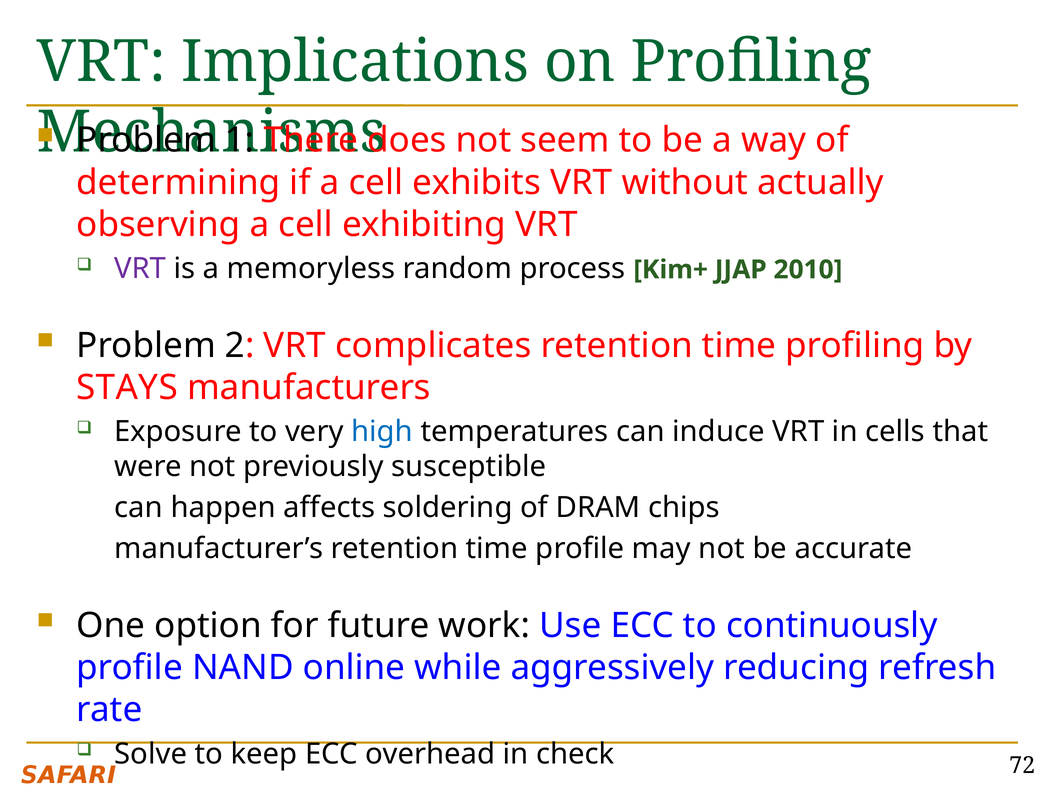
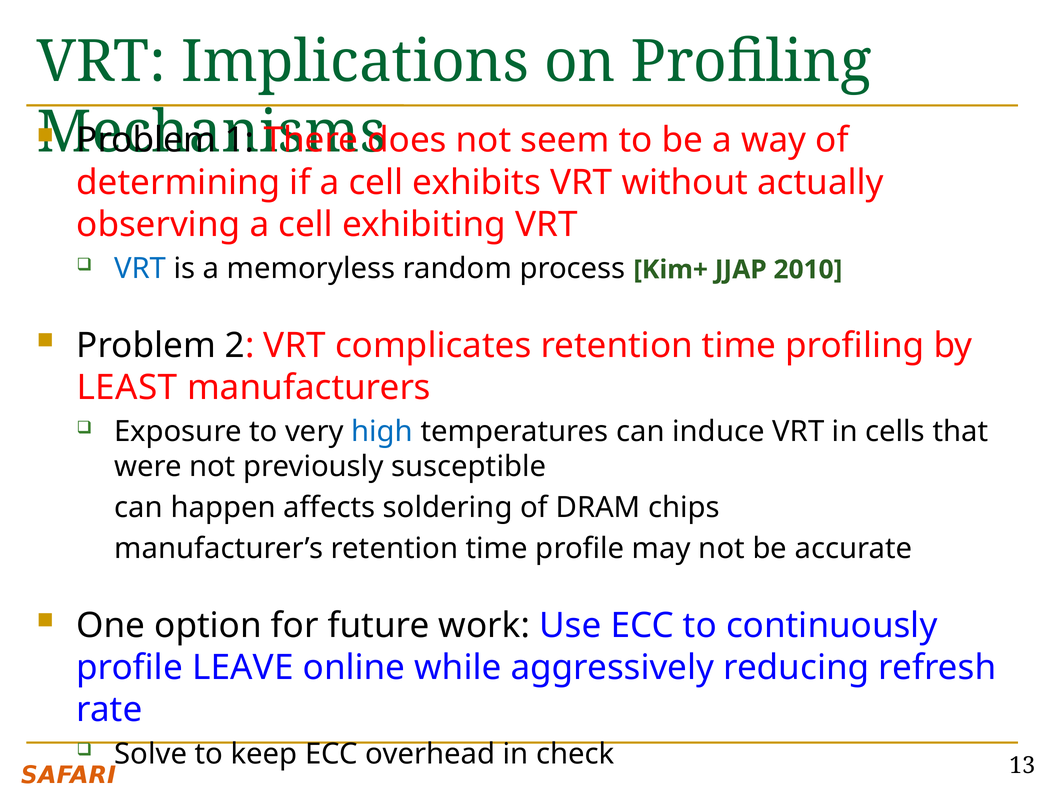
VRT at (140, 269) colour: purple -> blue
STAYS: STAYS -> LEAST
NAND: NAND -> LEAVE
72: 72 -> 13
